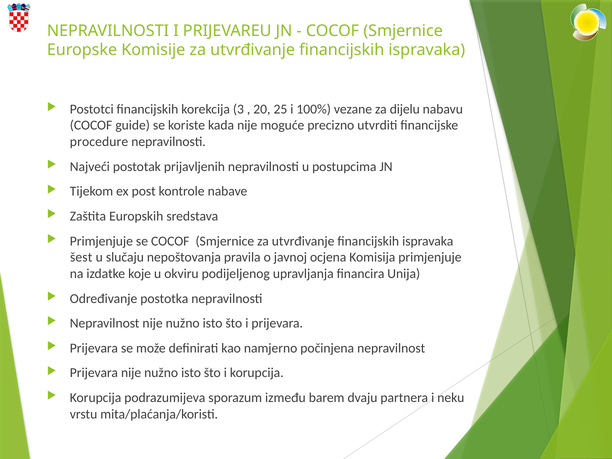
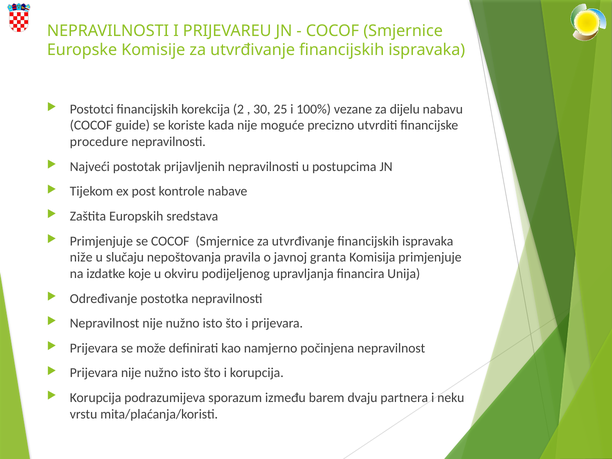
3: 3 -> 2
20: 20 -> 30
šest: šest -> niže
ocjena: ocjena -> granta
